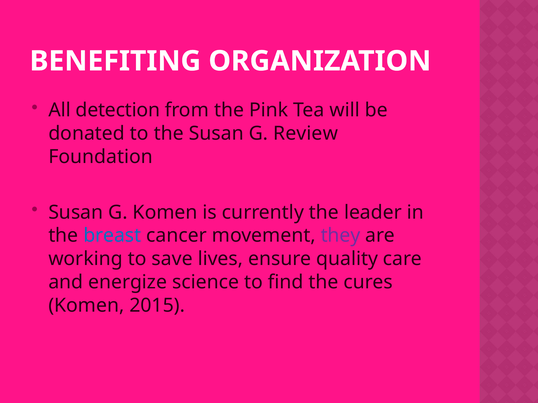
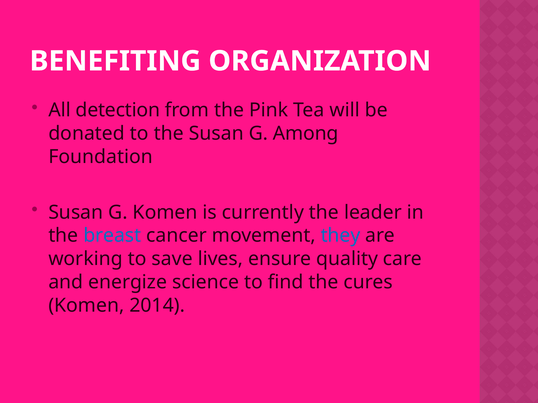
Review: Review -> Among
they colour: purple -> blue
2015: 2015 -> 2014
